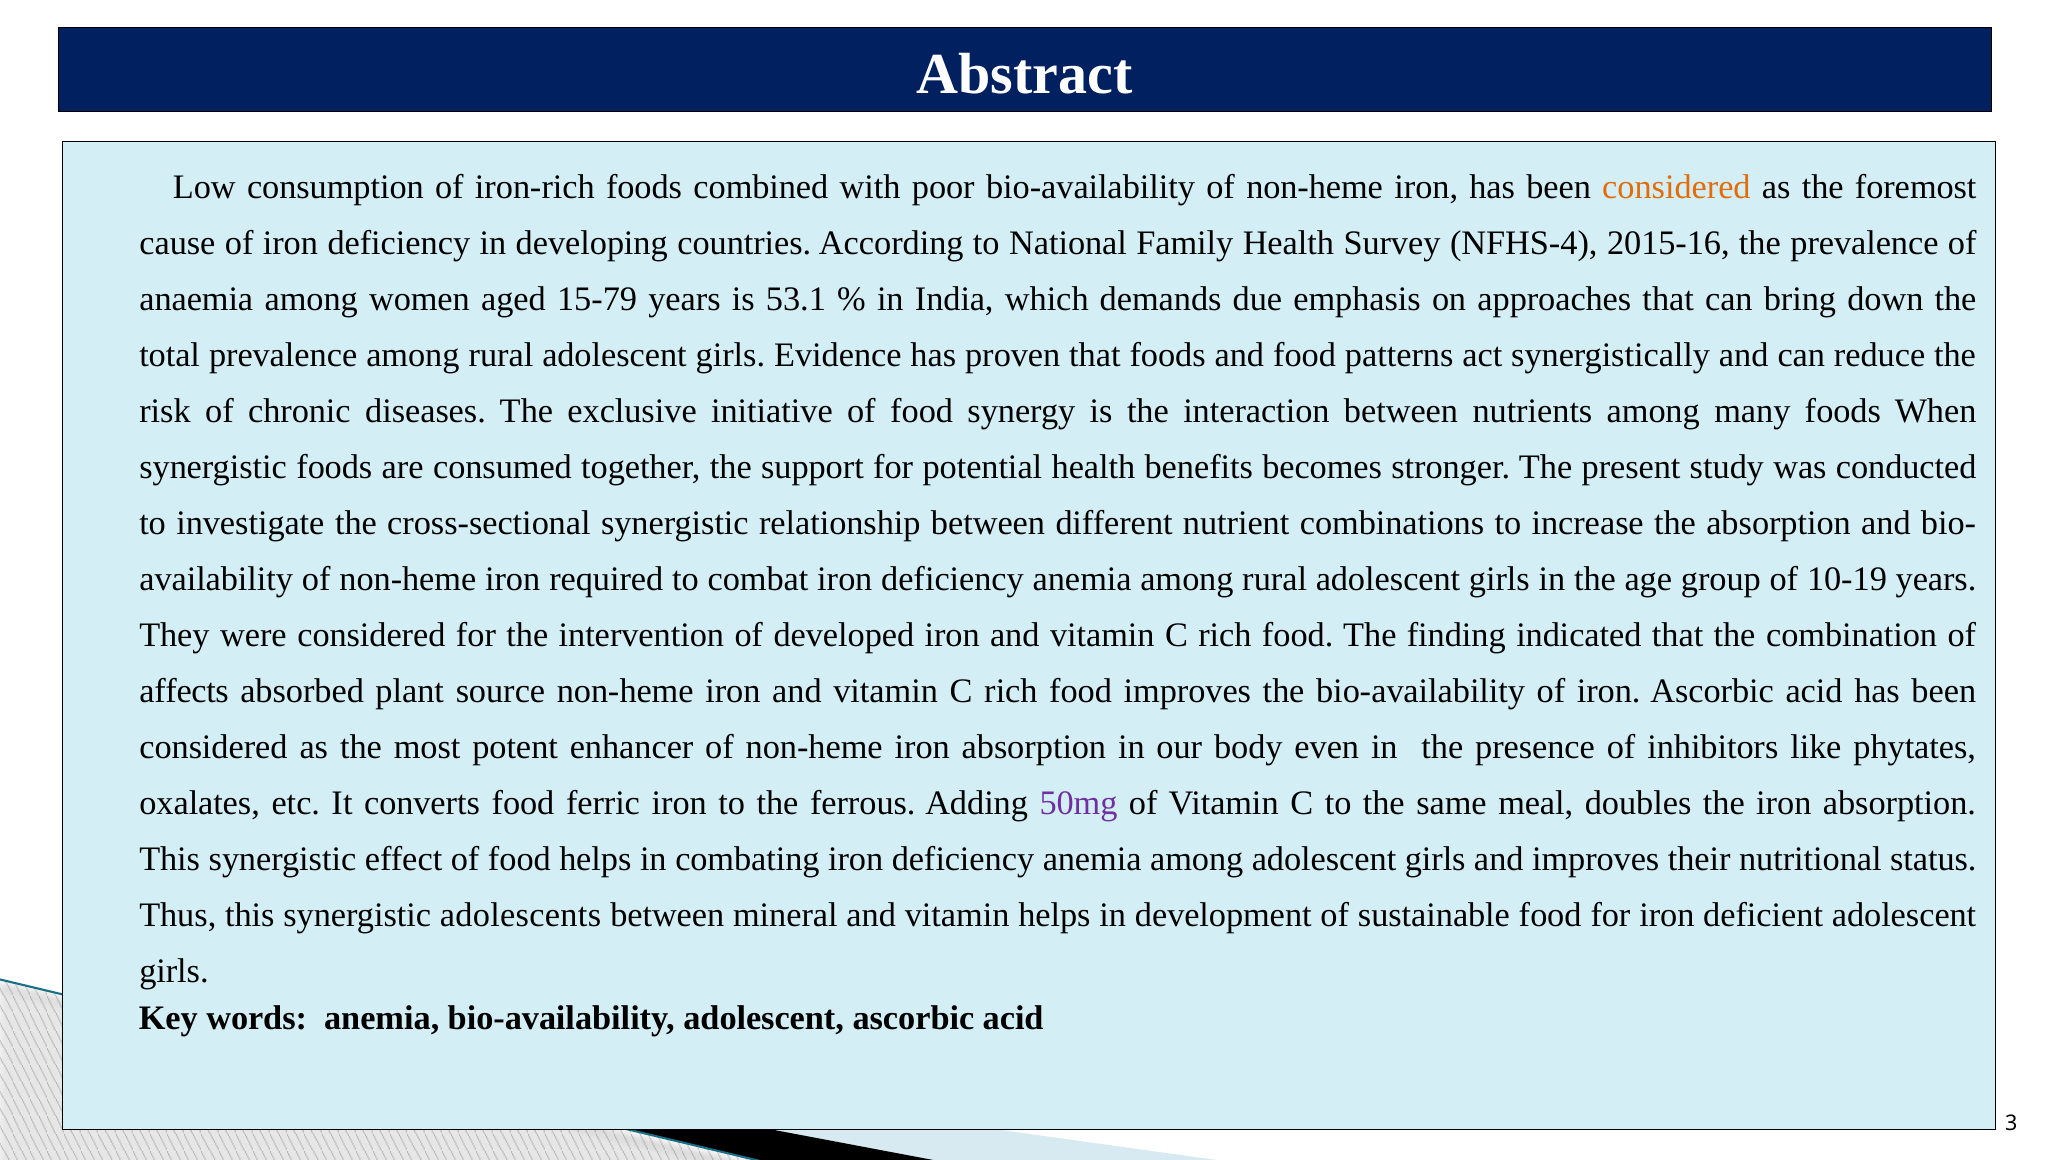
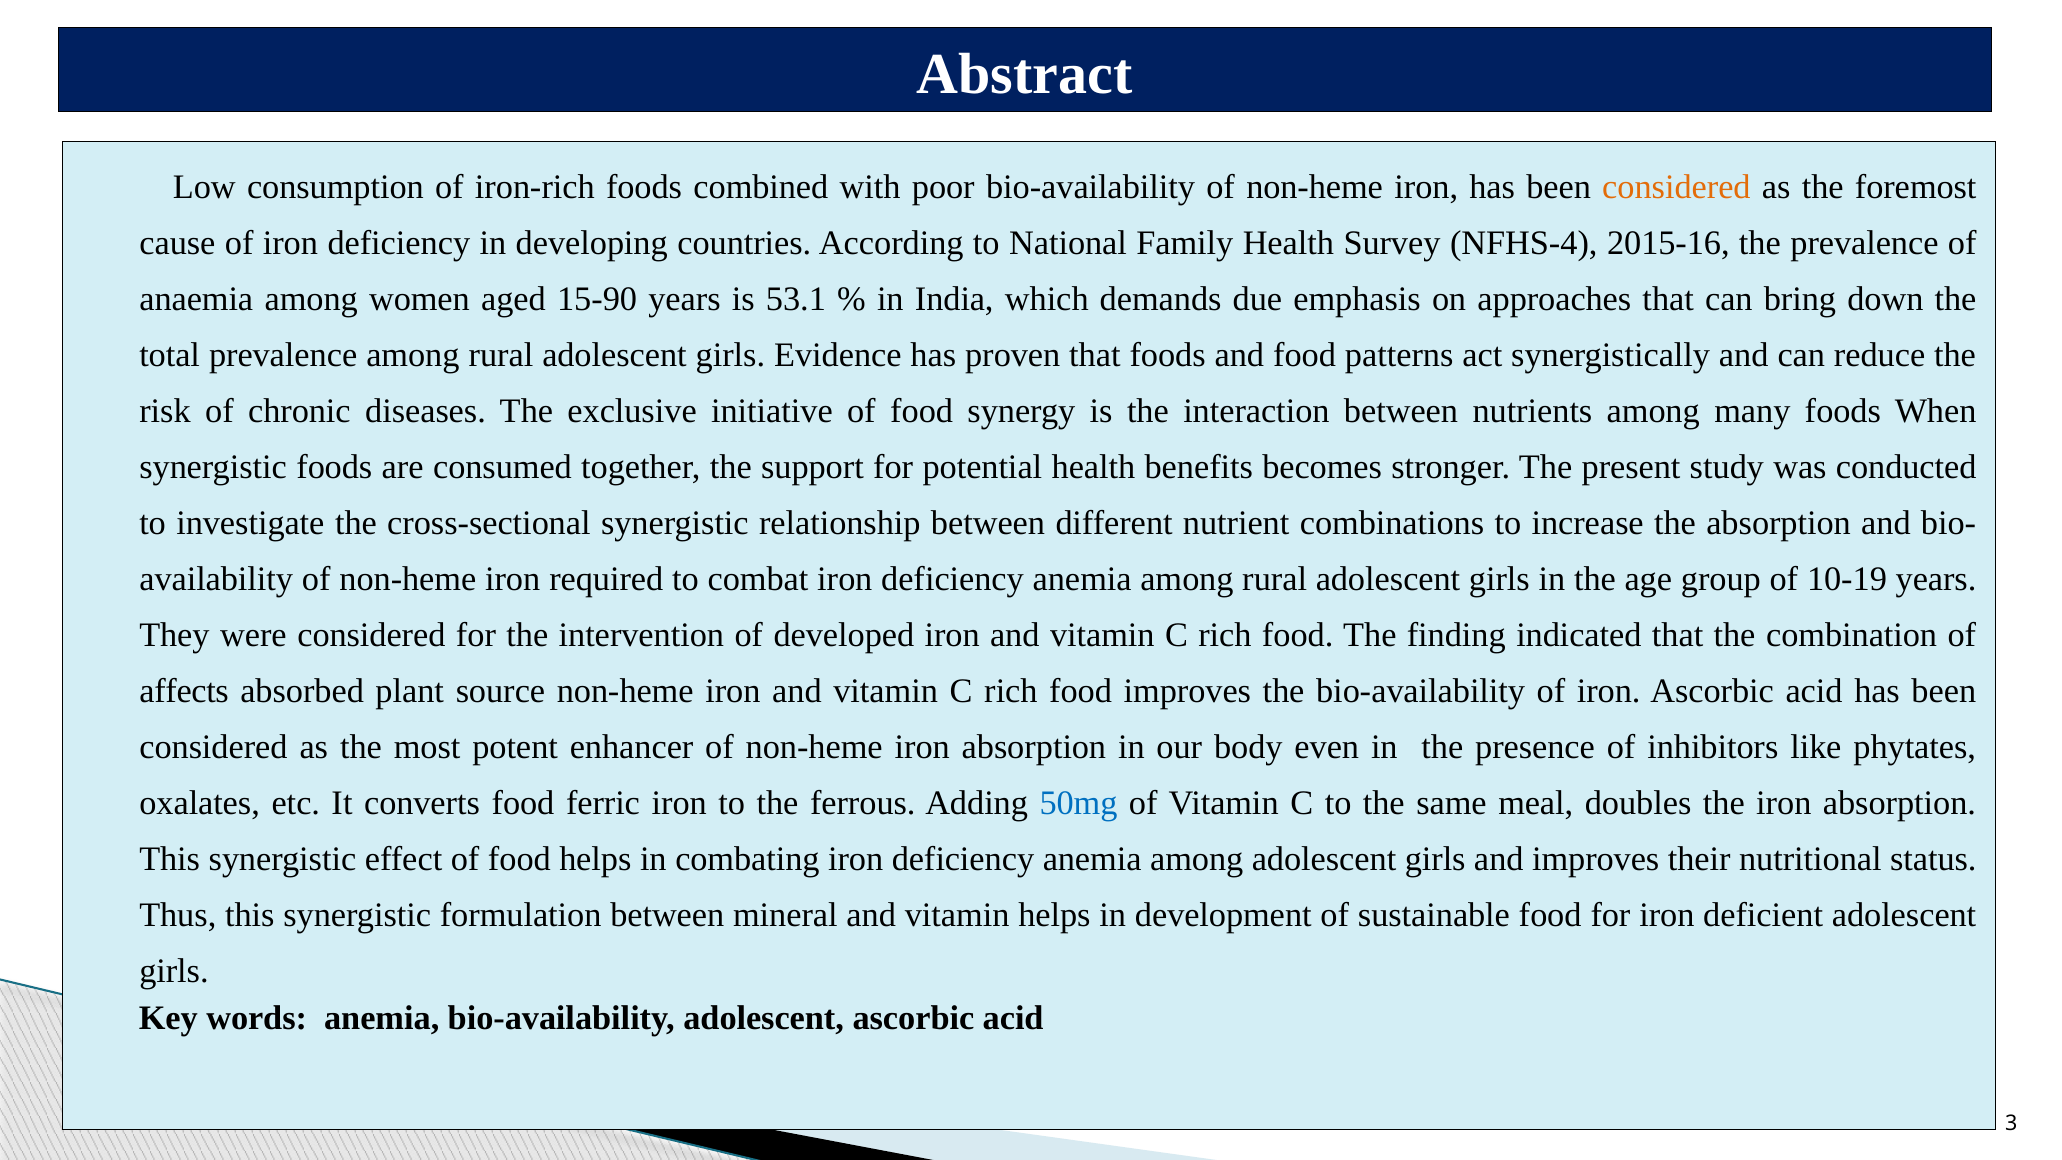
15-79: 15-79 -> 15-90
50mg colour: purple -> blue
adolescents: adolescents -> formulation
